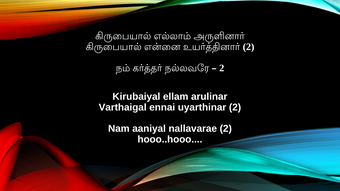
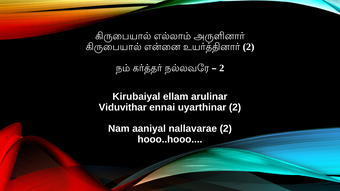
Varthaigal: Varthaigal -> Viduvithar
